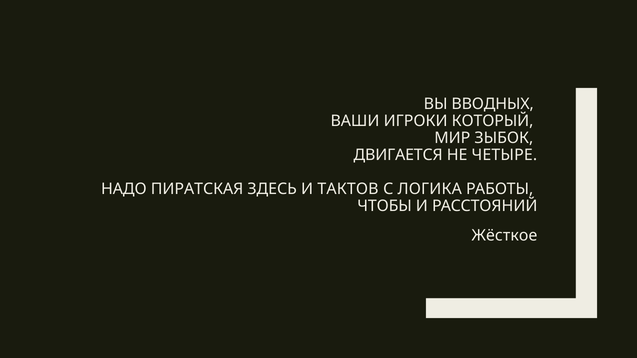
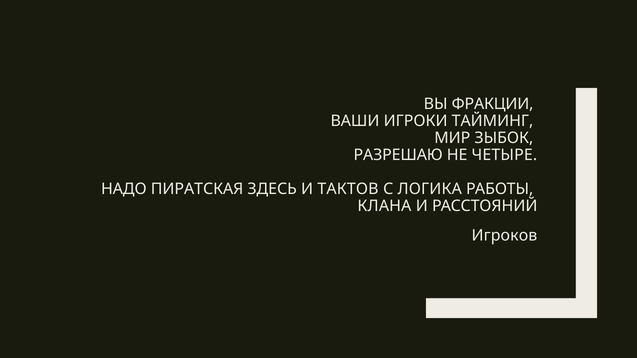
ВВОДНЫХ: ВВОДНЫХ -> ФРАКЦИИ
КОТОРЫЙ: КОТОРЫЙ -> ТАЙМИНГ
ДВИГАЕТСЯ: ДВИГАЕТСЯ -> РАЗРЕШАЮ
ЧТОБЫ: ЧТОБЫ -> КЛАНА
Жёсткое: Жёсткое -> Игроков
